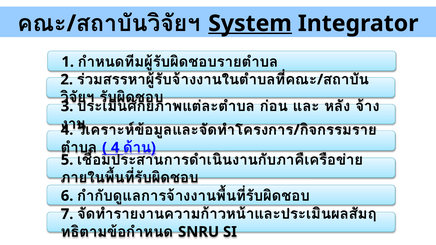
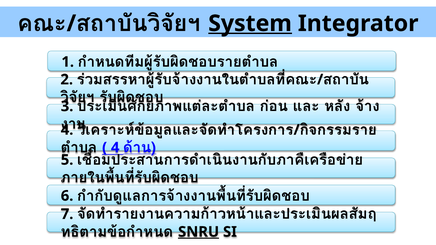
SNRU underline: none -> present
